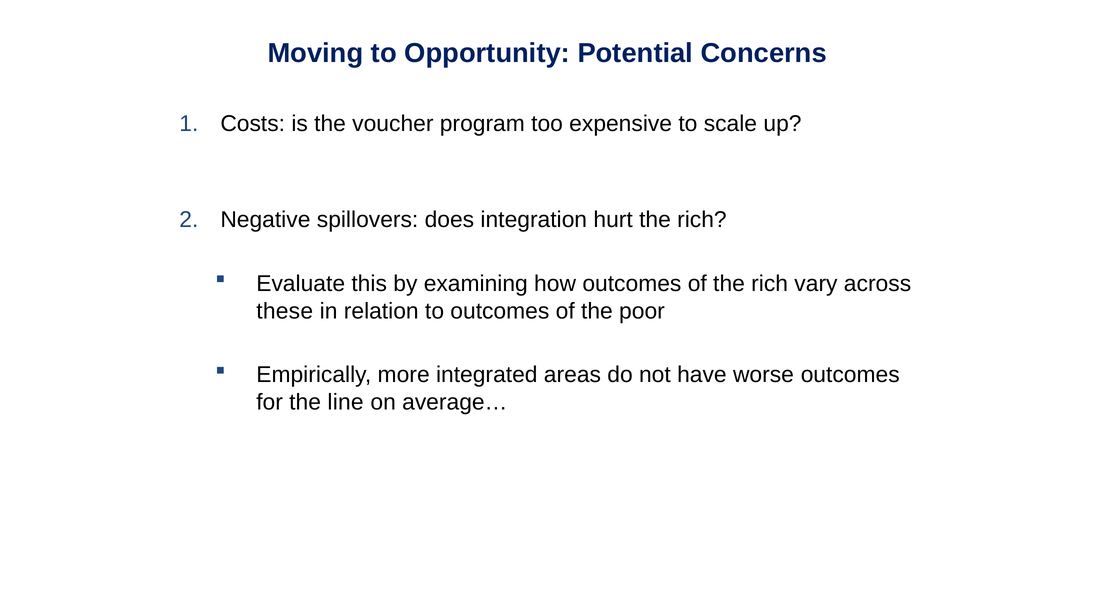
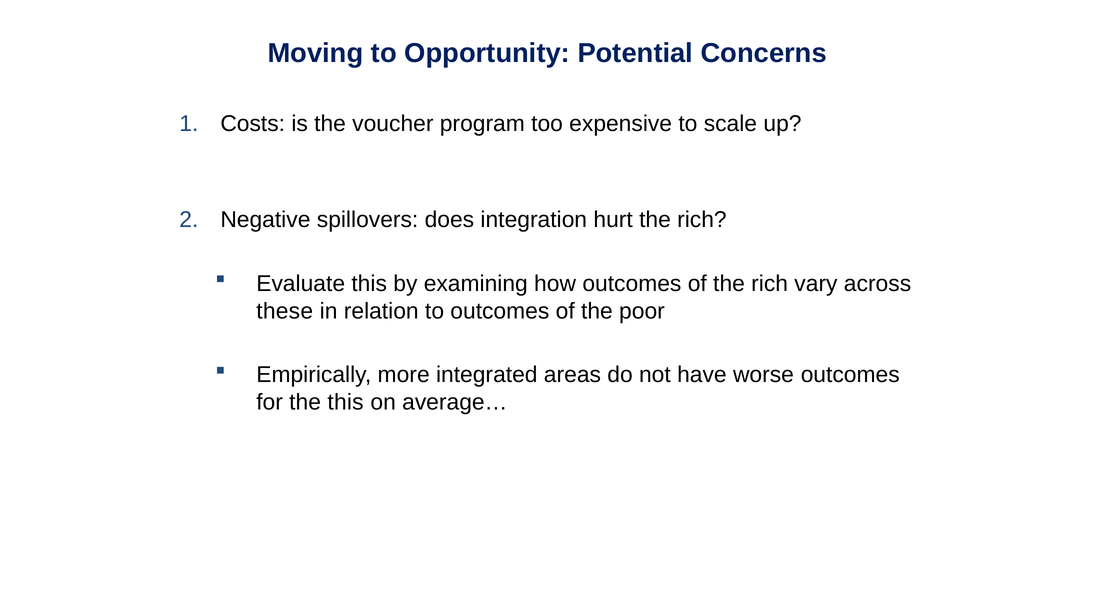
the line: line -> this
